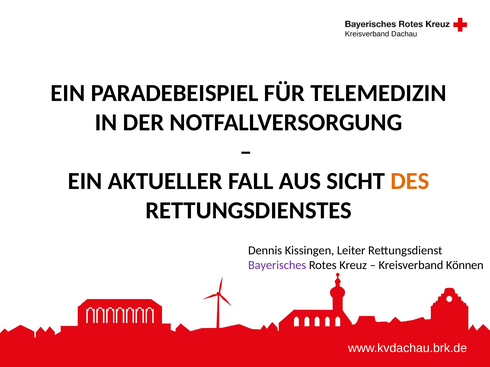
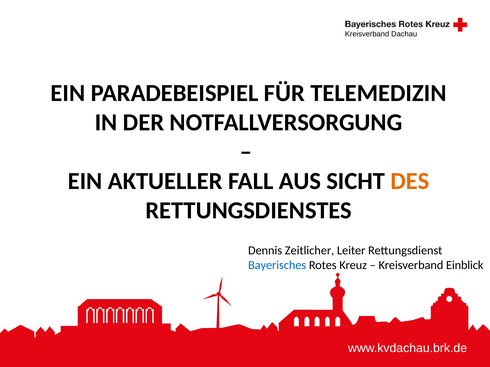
Kissingen: Kissingen -> Zeitlicher
Bayerisches colour: purple -> blue
Können: Können -> Einblick
